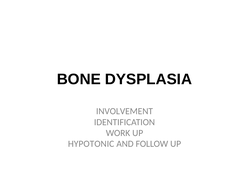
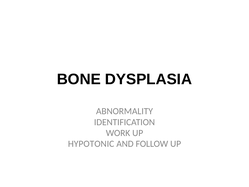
INVOLVEMENT: INVOLVEMENT -> ABNORMALITY
